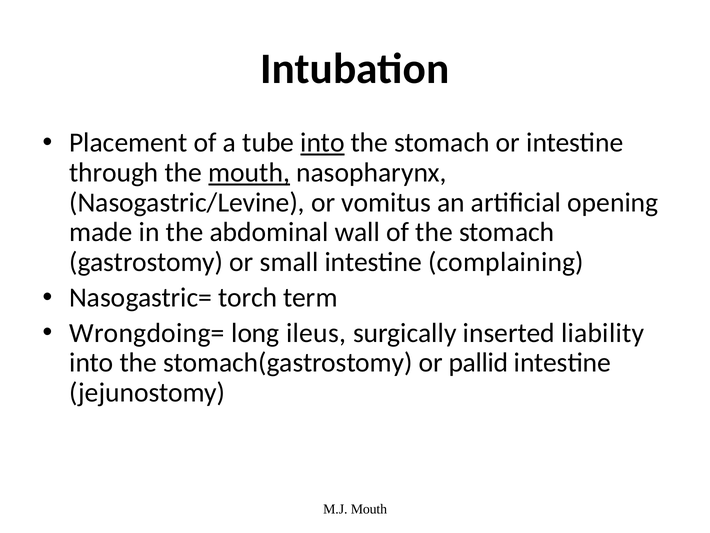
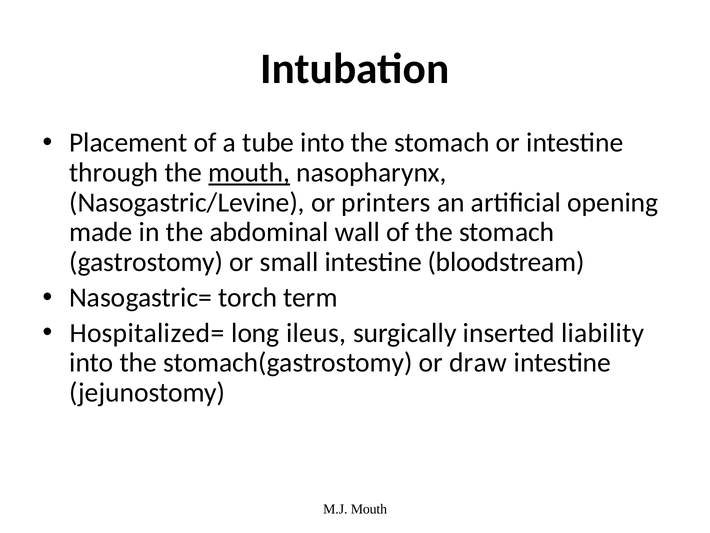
into at (323, 143) underline: present -> none
vomitus: vomitus -> printers
complaining: complaining -> bloodstream
Wrongdoing=: Wrongdoing= -> Hospitalized=
pallid: pallid -> draw
